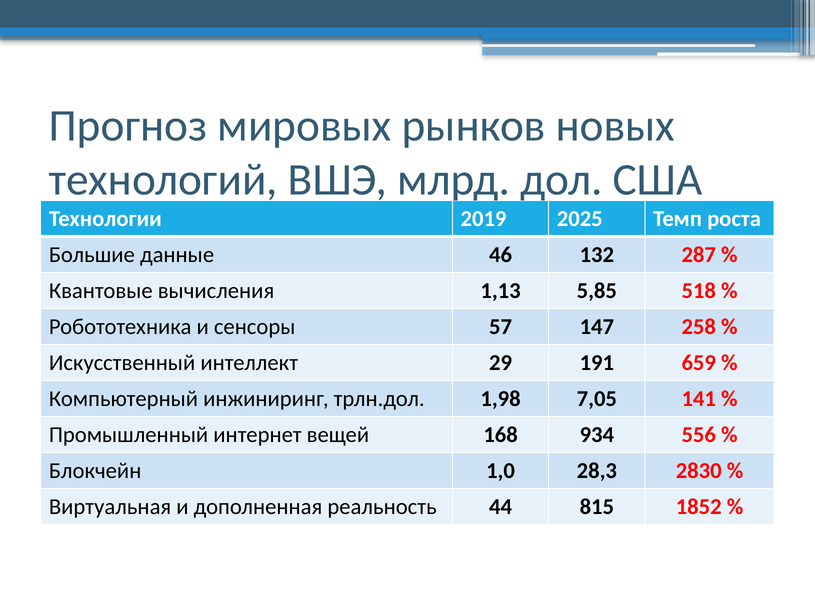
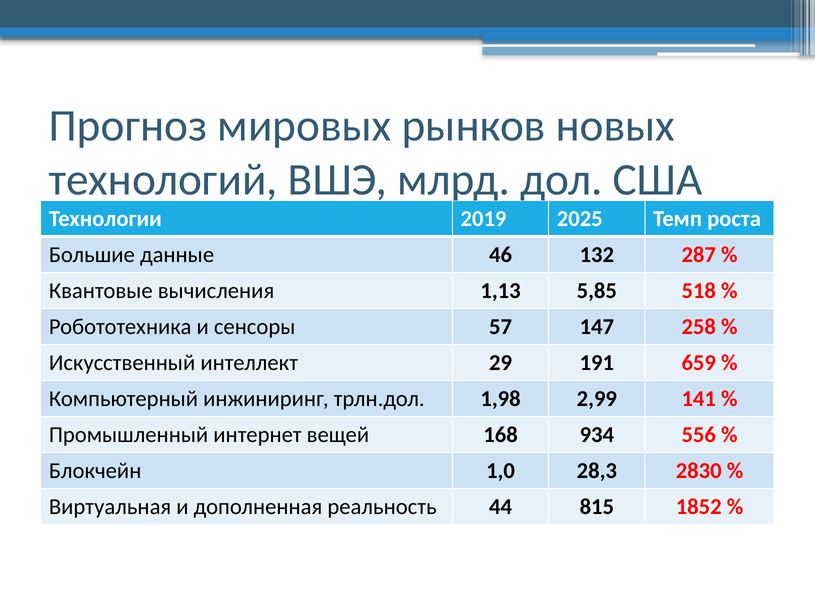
7,05: 7,05 -> 2,99
